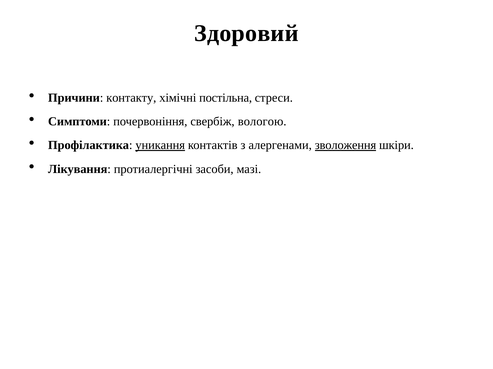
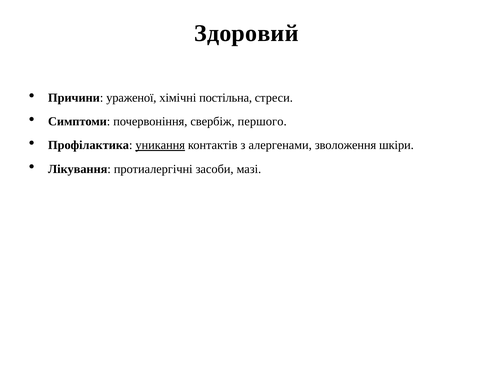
контакту: контакту -> ураженої
вологою: вологою -> першого
зволоження underline: present -> none
